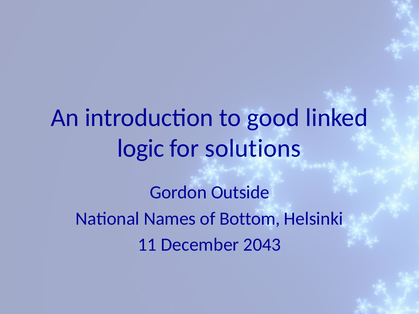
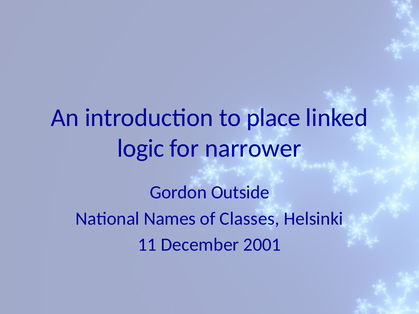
good: good -> place
solutions: solutions -> narrower
Bottom: Bottom -> Classes
2043: 2043 -> 2001
